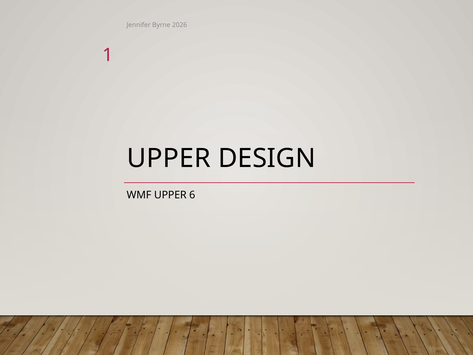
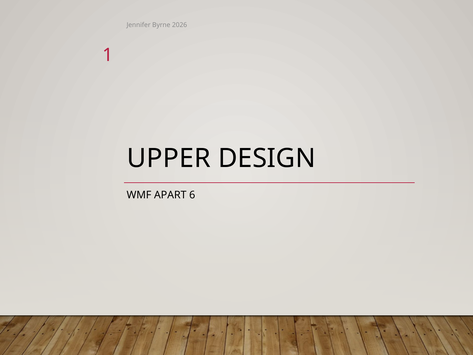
WMF UPPER: UPPER -> APART
